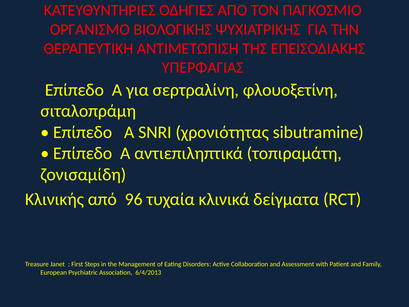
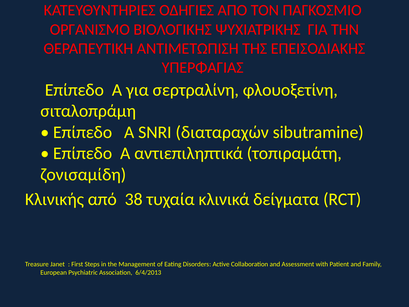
χρονιότητας: χρονιότητας -> διαταραχών
96: 96 -> 38
